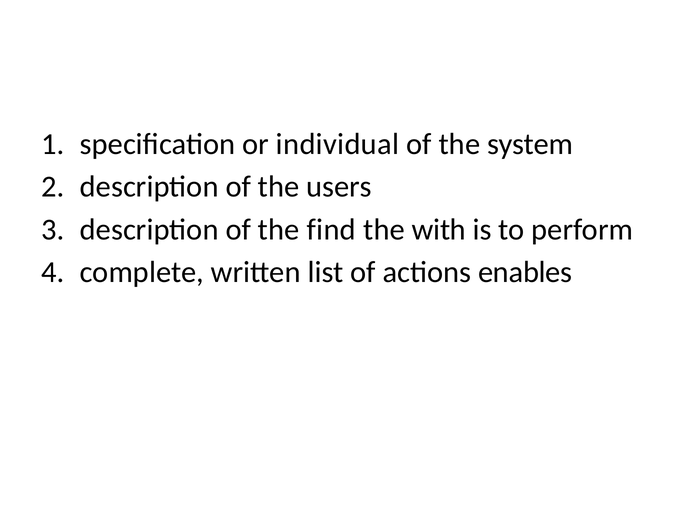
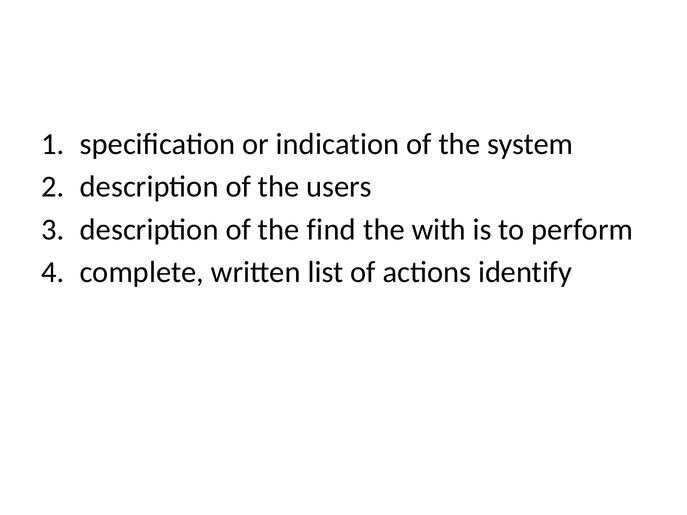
individual: individual -> indication
enables: enables -> identify
